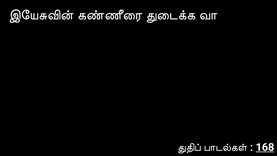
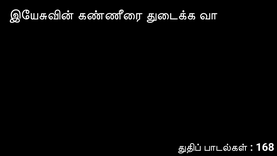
168 underline: present -> none
